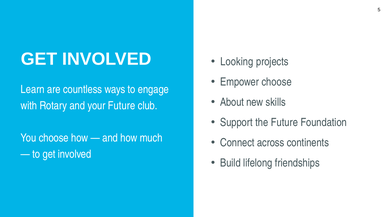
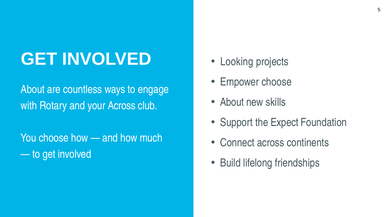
Learn at (33, 90): Learn -> About
your Future: Future -> Across
the Future: Future -> Expect
